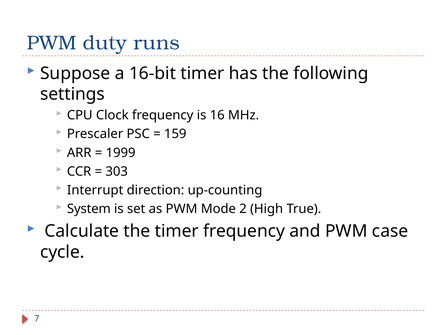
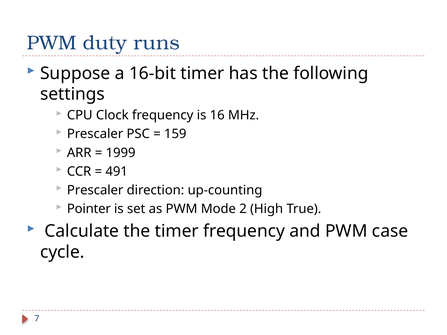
303: 303 -> 491
Interrupt at (95, 190): Interrupt -> Prescaler
System: System -> Pointer
